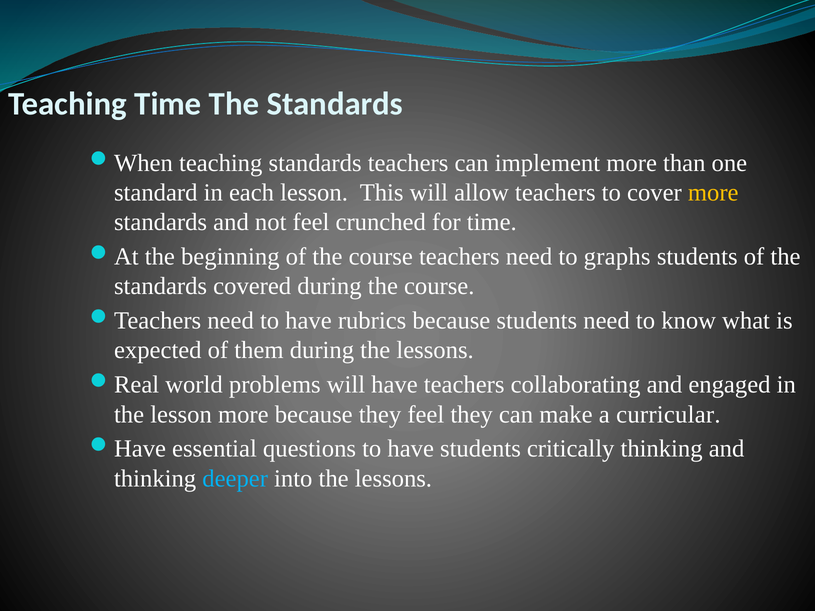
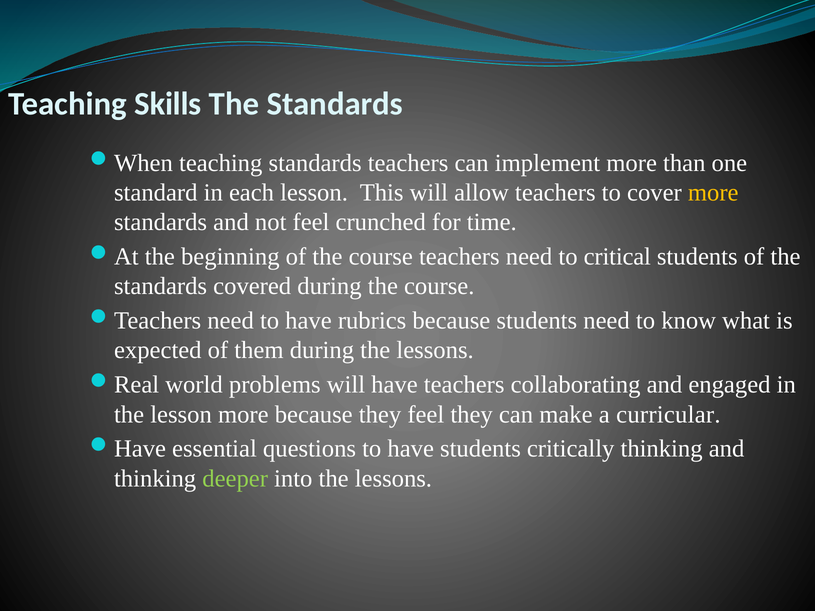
Teaching Time: Time -> Skills
graphs: graphs -> critical
deeper colour: light blue -> light green
